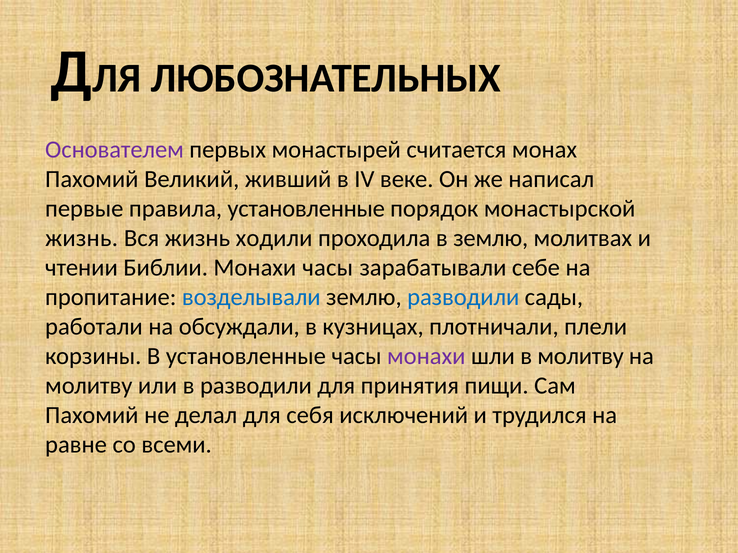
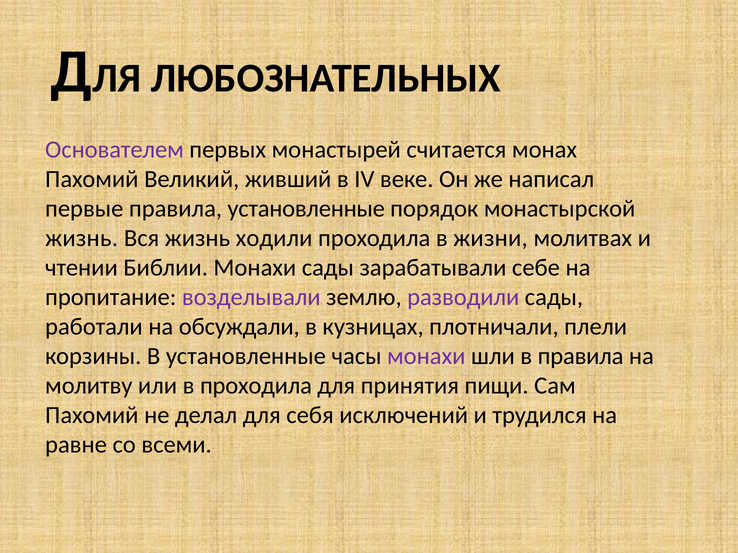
в землю: землю -> жизни
Монахи часы: часы -> сады
возделывали colour: blue -> purple
разводили at (463, 297) colour: blue -> purple
в молитву: молитву -> правила
в разводили: разводили -> проходила
